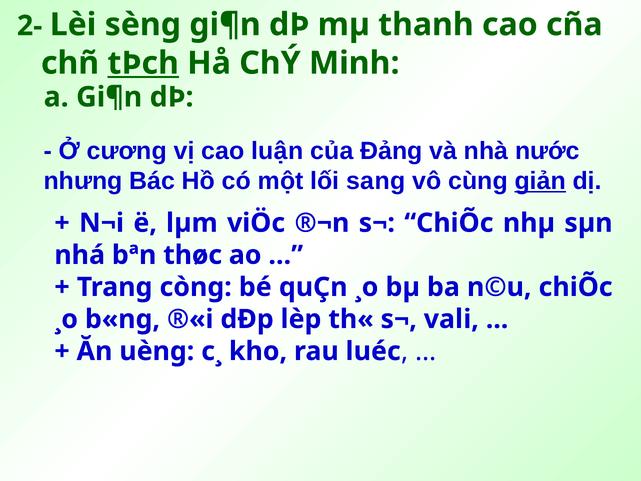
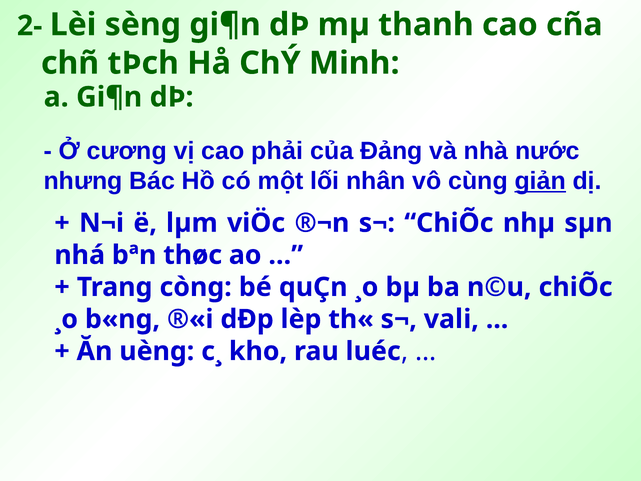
tÞch underline: present -> none
luận: luận -> phải
sang: sang -> nhân
